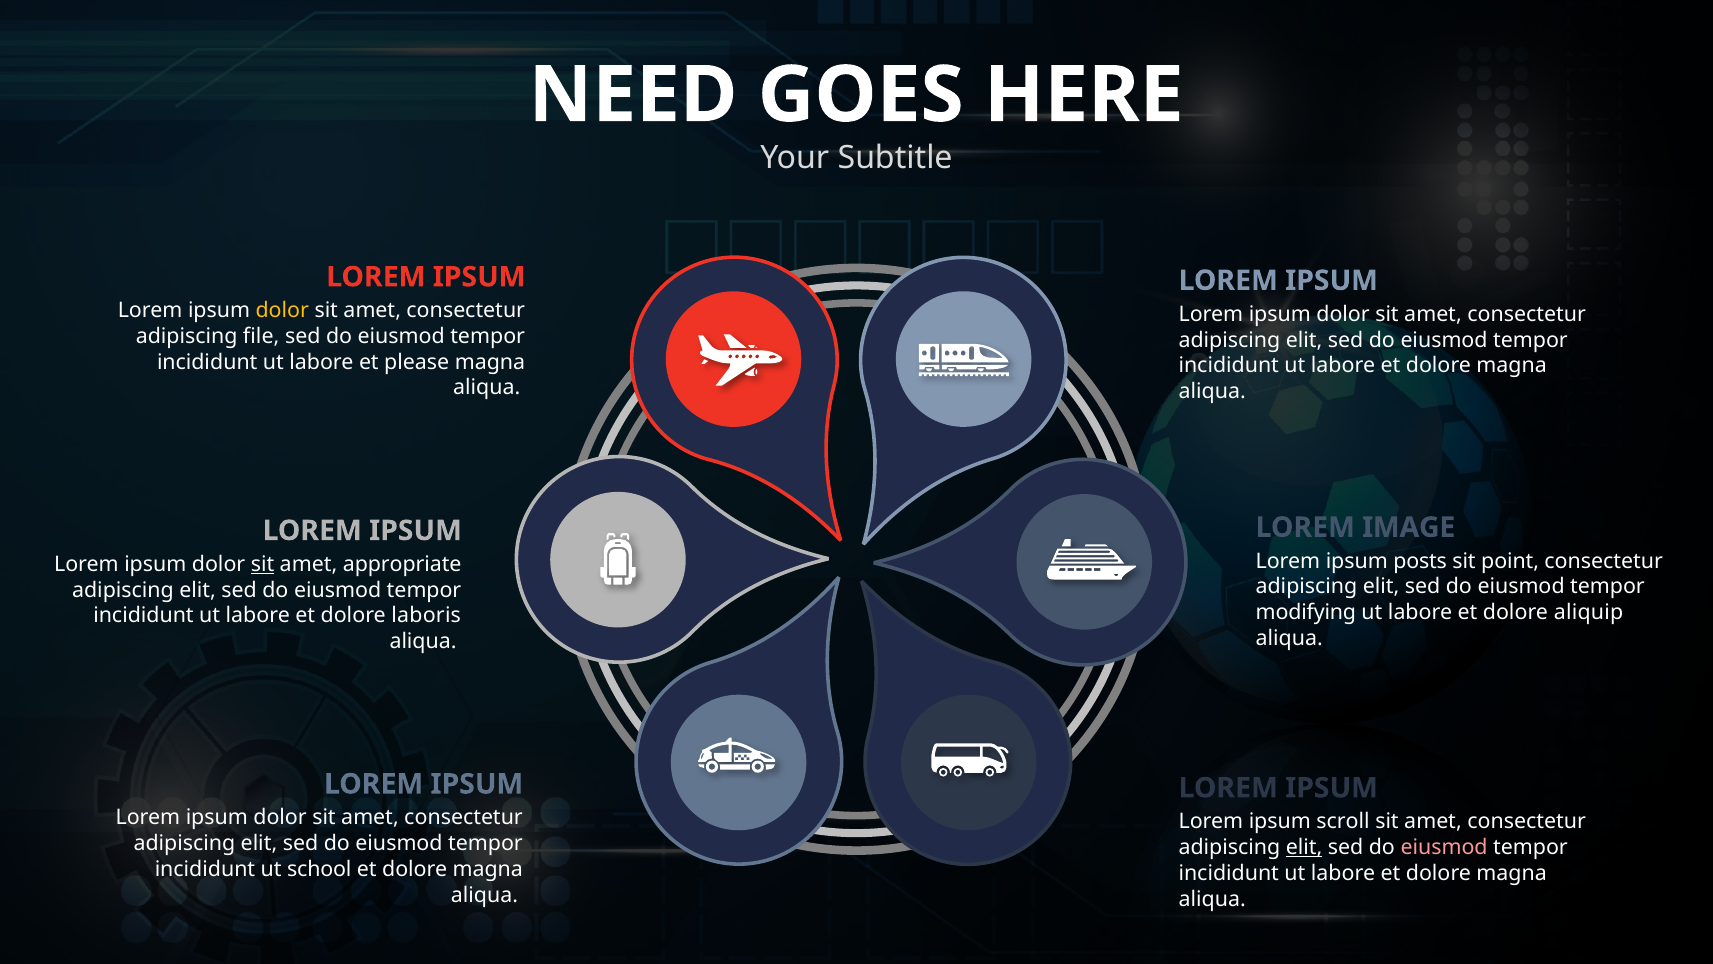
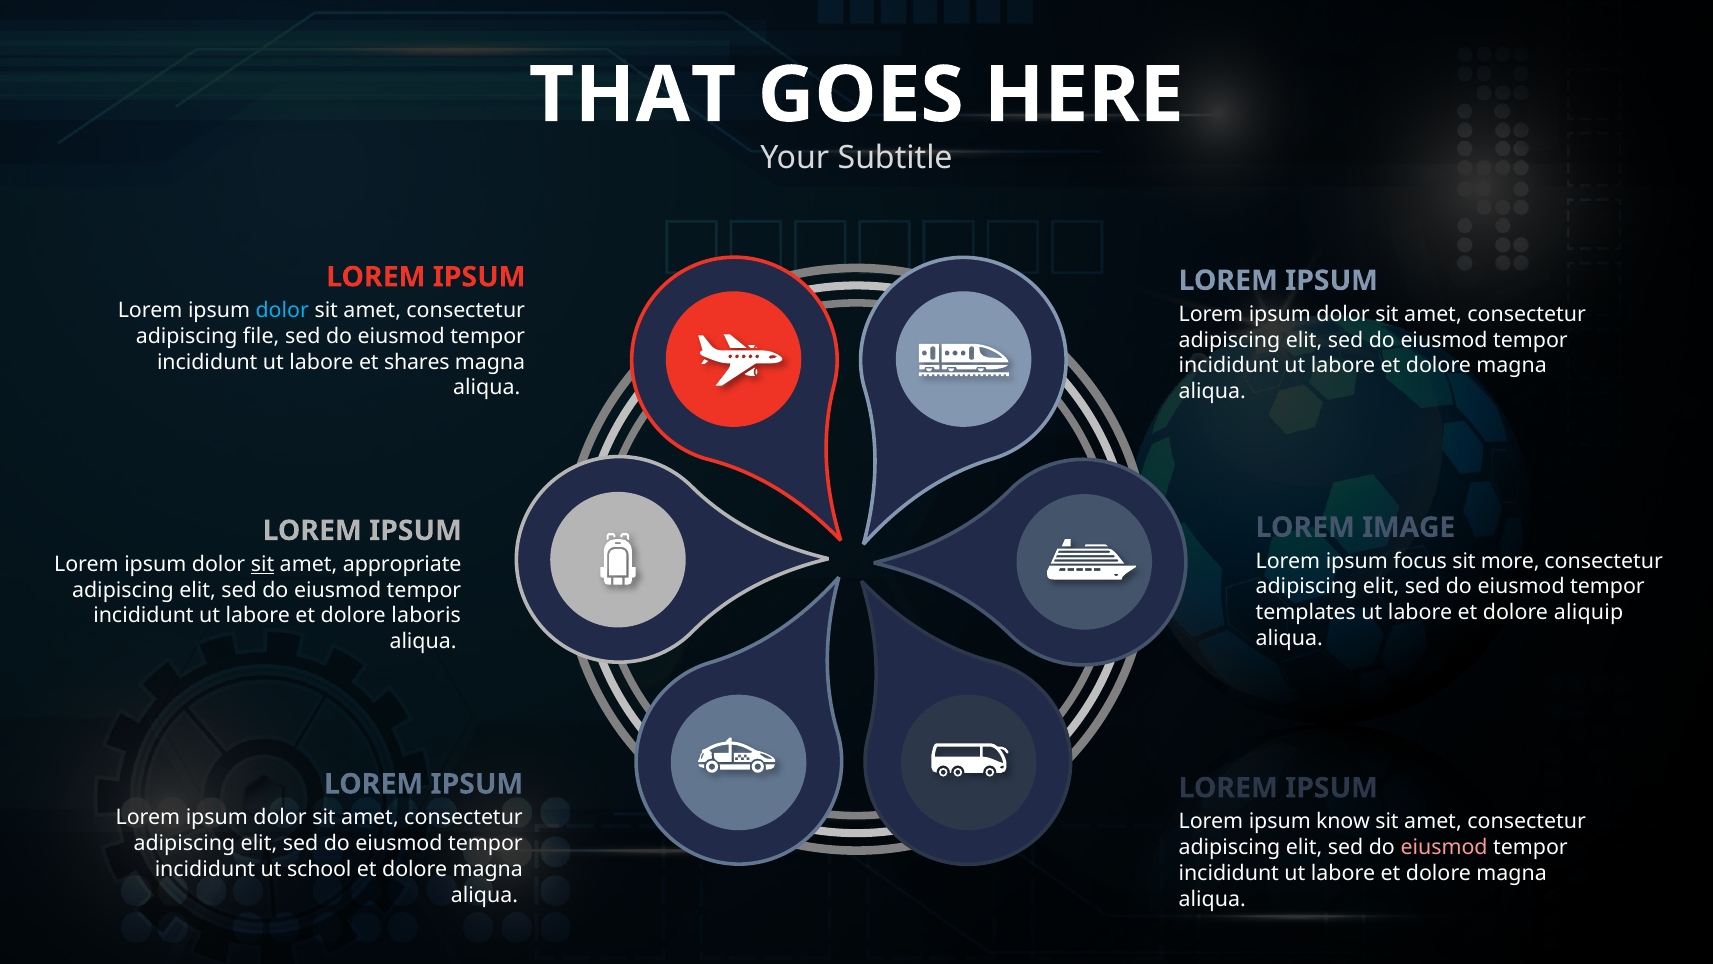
NEED: NEED -> THAT
dolor at (282, 311) colour: yellow -> light blue
please: please -> shares
posts: posts -> focus
point: point -> more
modifying: modifying -> templates
scroll: scroll -> know
elit at (1304, 847) underline: present -> none
